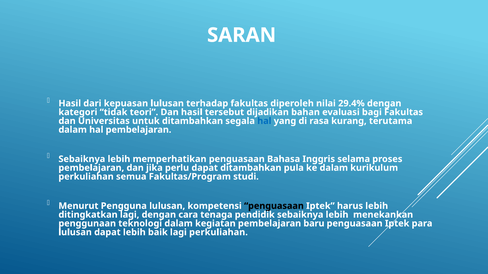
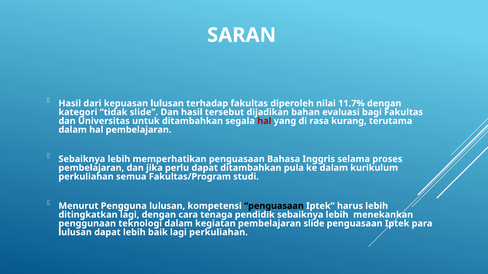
29.4%: 29.4% -> 11.7%
tidak teori: teori -> slide
hal at (264, 121) colour: blue -> red
pembelajaran baru: baru -> slide
